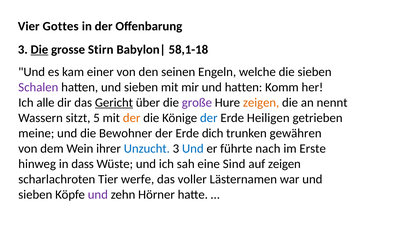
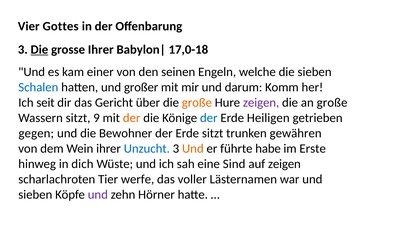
grosse Stirn: Stirn -> Ihrer
58,1-18: 58,1-18 -> 17,0-18
Schalen colour: purple -> blue
hatten und sieben: sieben -> großer
und hatten: hatten -> darum
alle: alle -> seit
Gericht underline: present -> none
große at (197, 103) colour: purple -> orange
zeigen at (261, 103) colour: orange -> purple
an nennt: nennt -> große
5: 5 -> 9
meine: meine -> gegen
Erde dich: dich -> sitzt
Und at (193, 149) colour: blue -> orange
nach: nach -> habe
dass: dass -> dich
